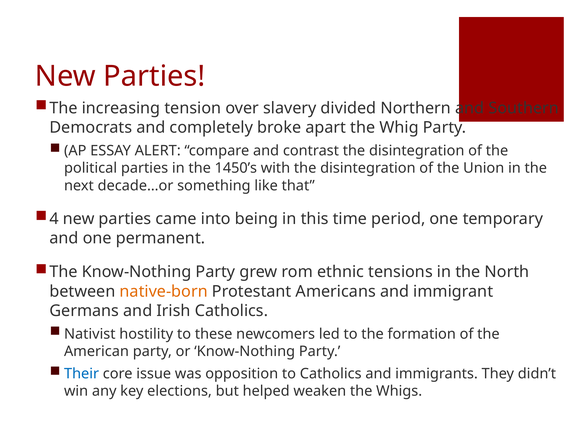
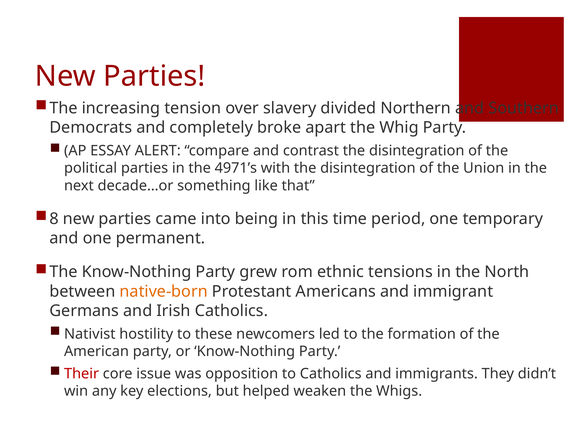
1450’s: 1450’s -> 4971’s
4: 4 -> 8
Their colour: blue -> red
